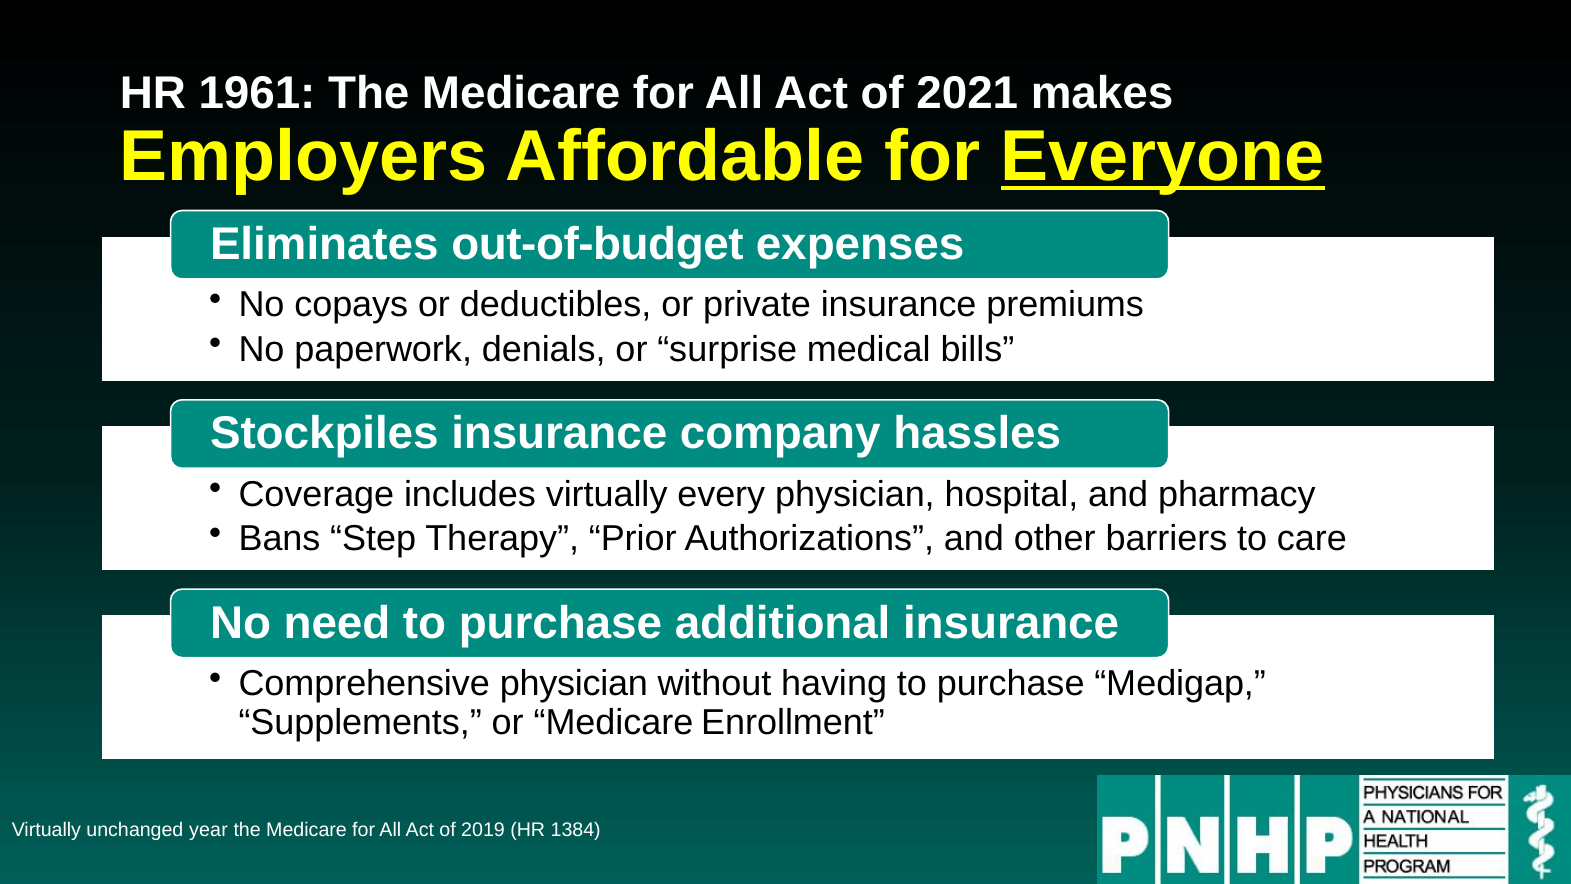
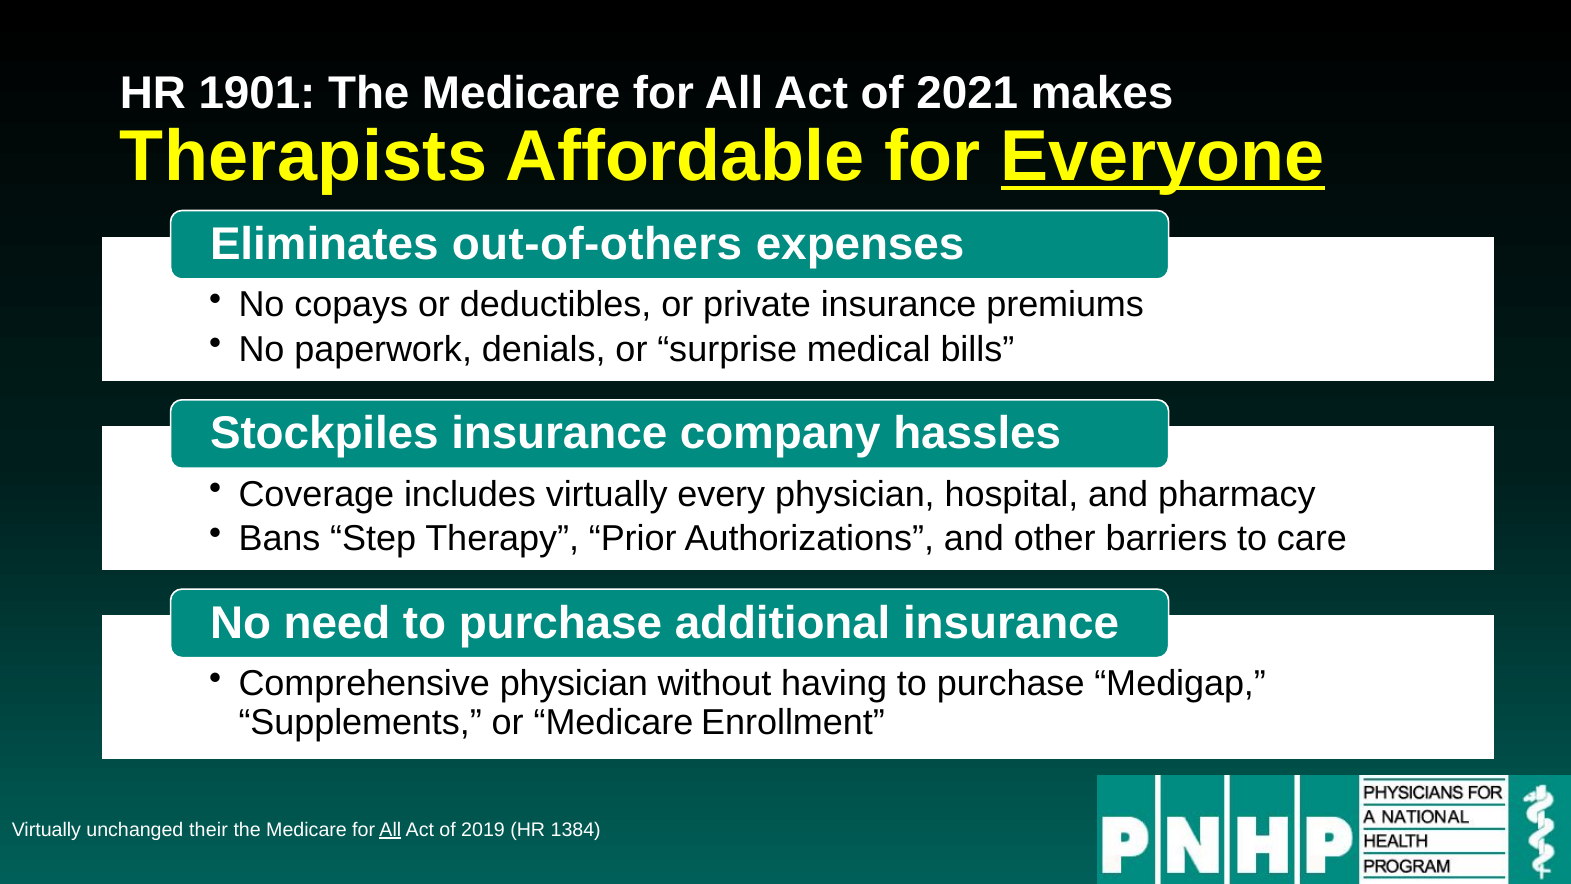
1961: 1961 -> 1901
Employers: Employers -> Therapists
out-of-budget: out-of-budget -> out-of-others
year: year -> their
All at (390, 829) underline: none -> present
